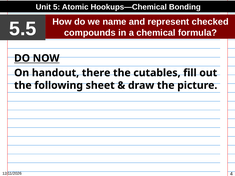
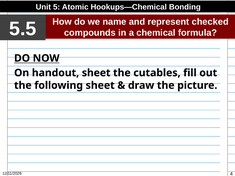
handout there: there -> sheet
